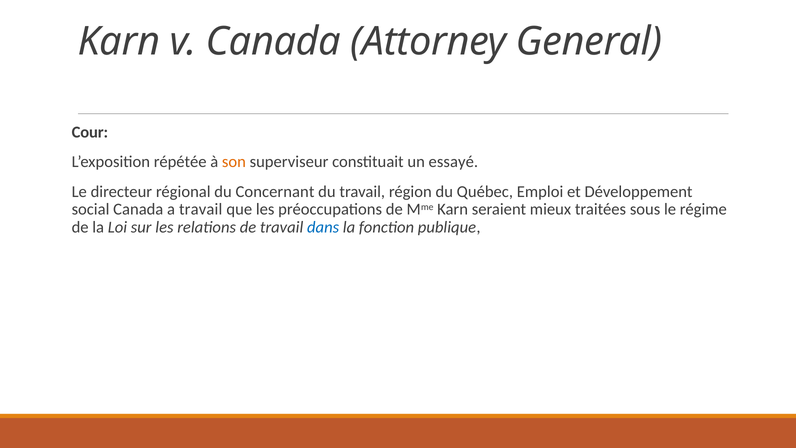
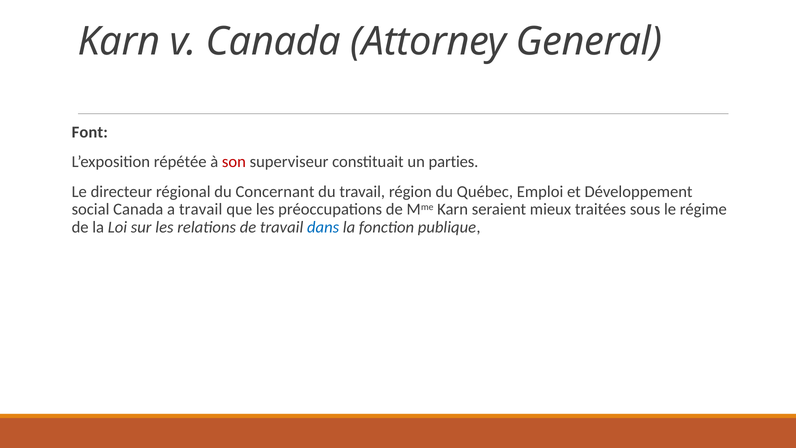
Cour: Cour -> Font
son colour: orange -> red
essayé: essayé -> parties
